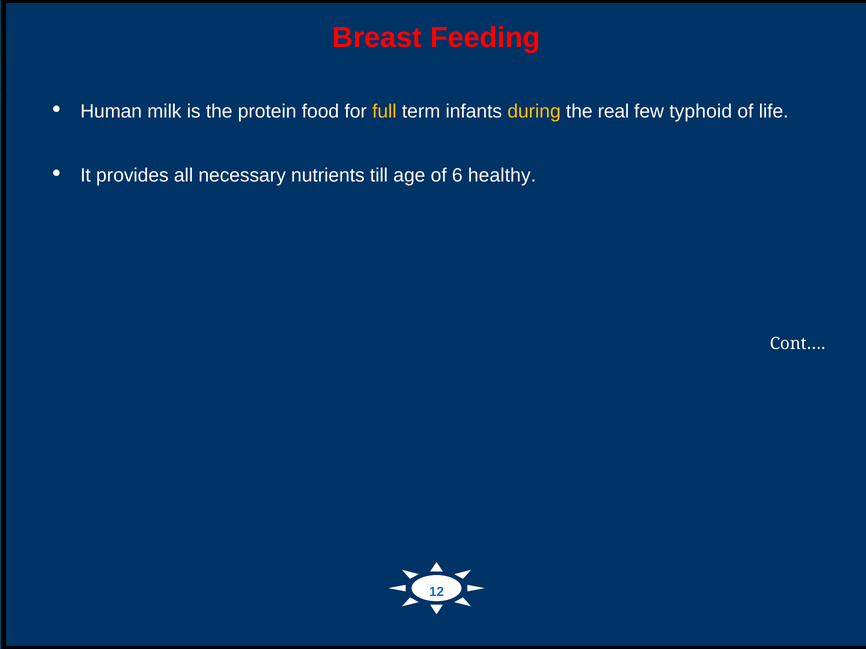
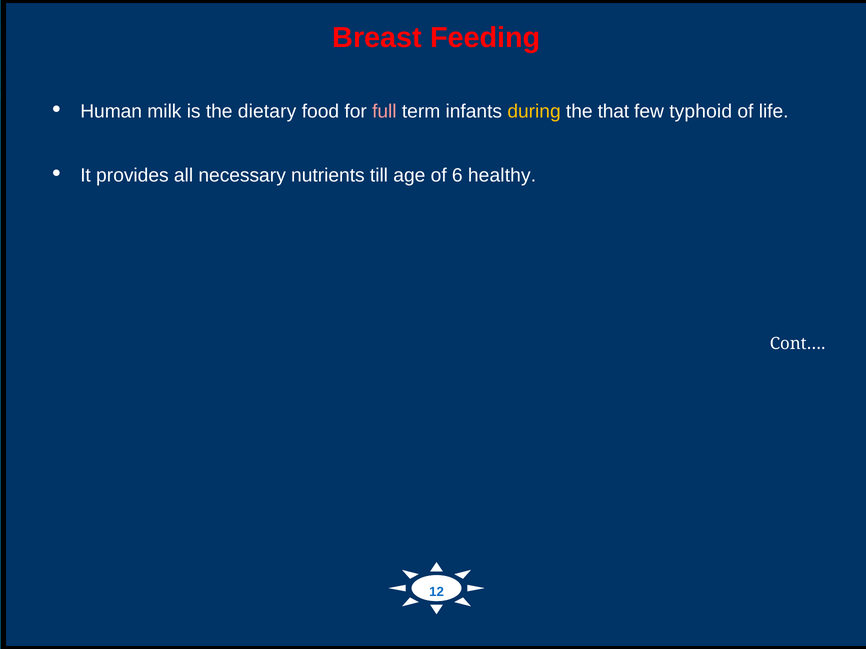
protein: protein -> dietary
full colour: yellow -> pink
real: real -> that
